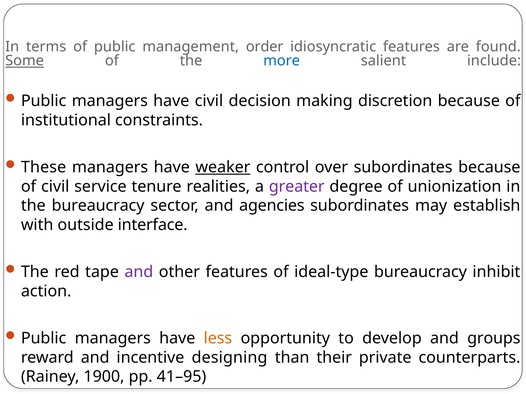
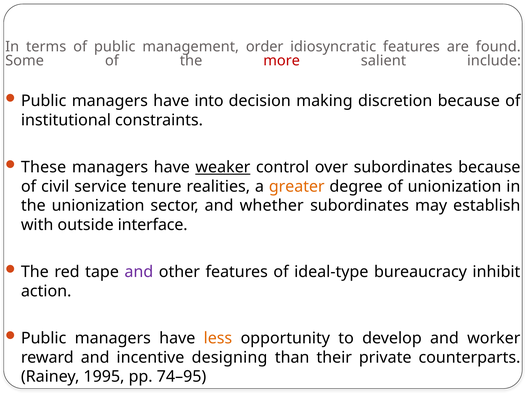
Some underline: present -> none
more colour: blue -> red
have civil: civil -> into
greater colour: purple -> orange
the bureaucracy: bureaucracy -> unionization
agencies: agencies -> whether
groups: groups -> worker
1900: 1900 -> 1995
41–95: 41–95 -> 74–95
